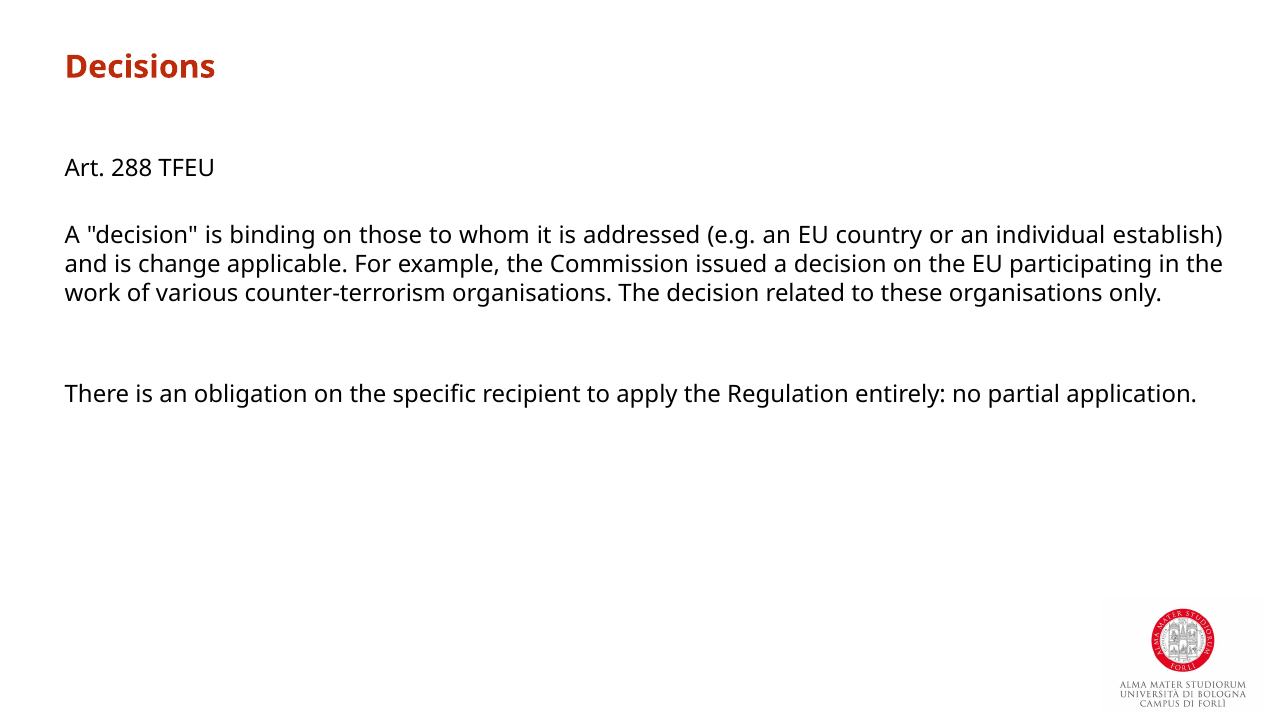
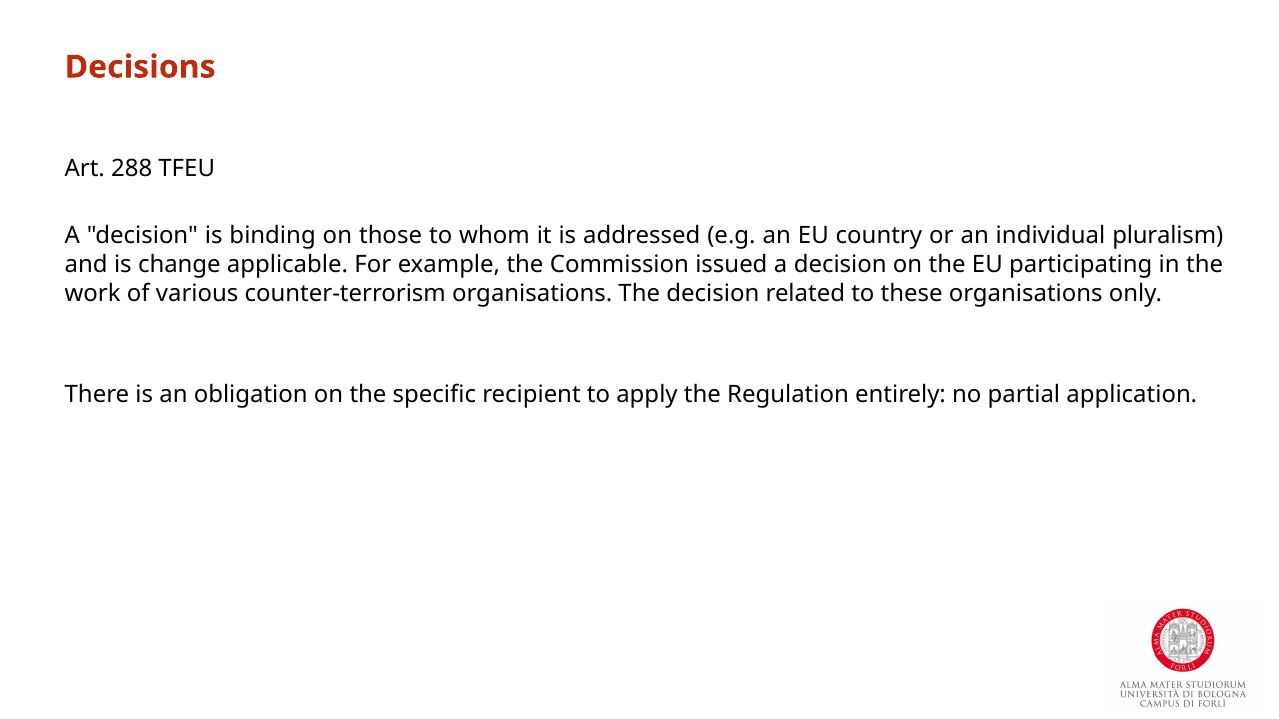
establish: establish -> pluralism
